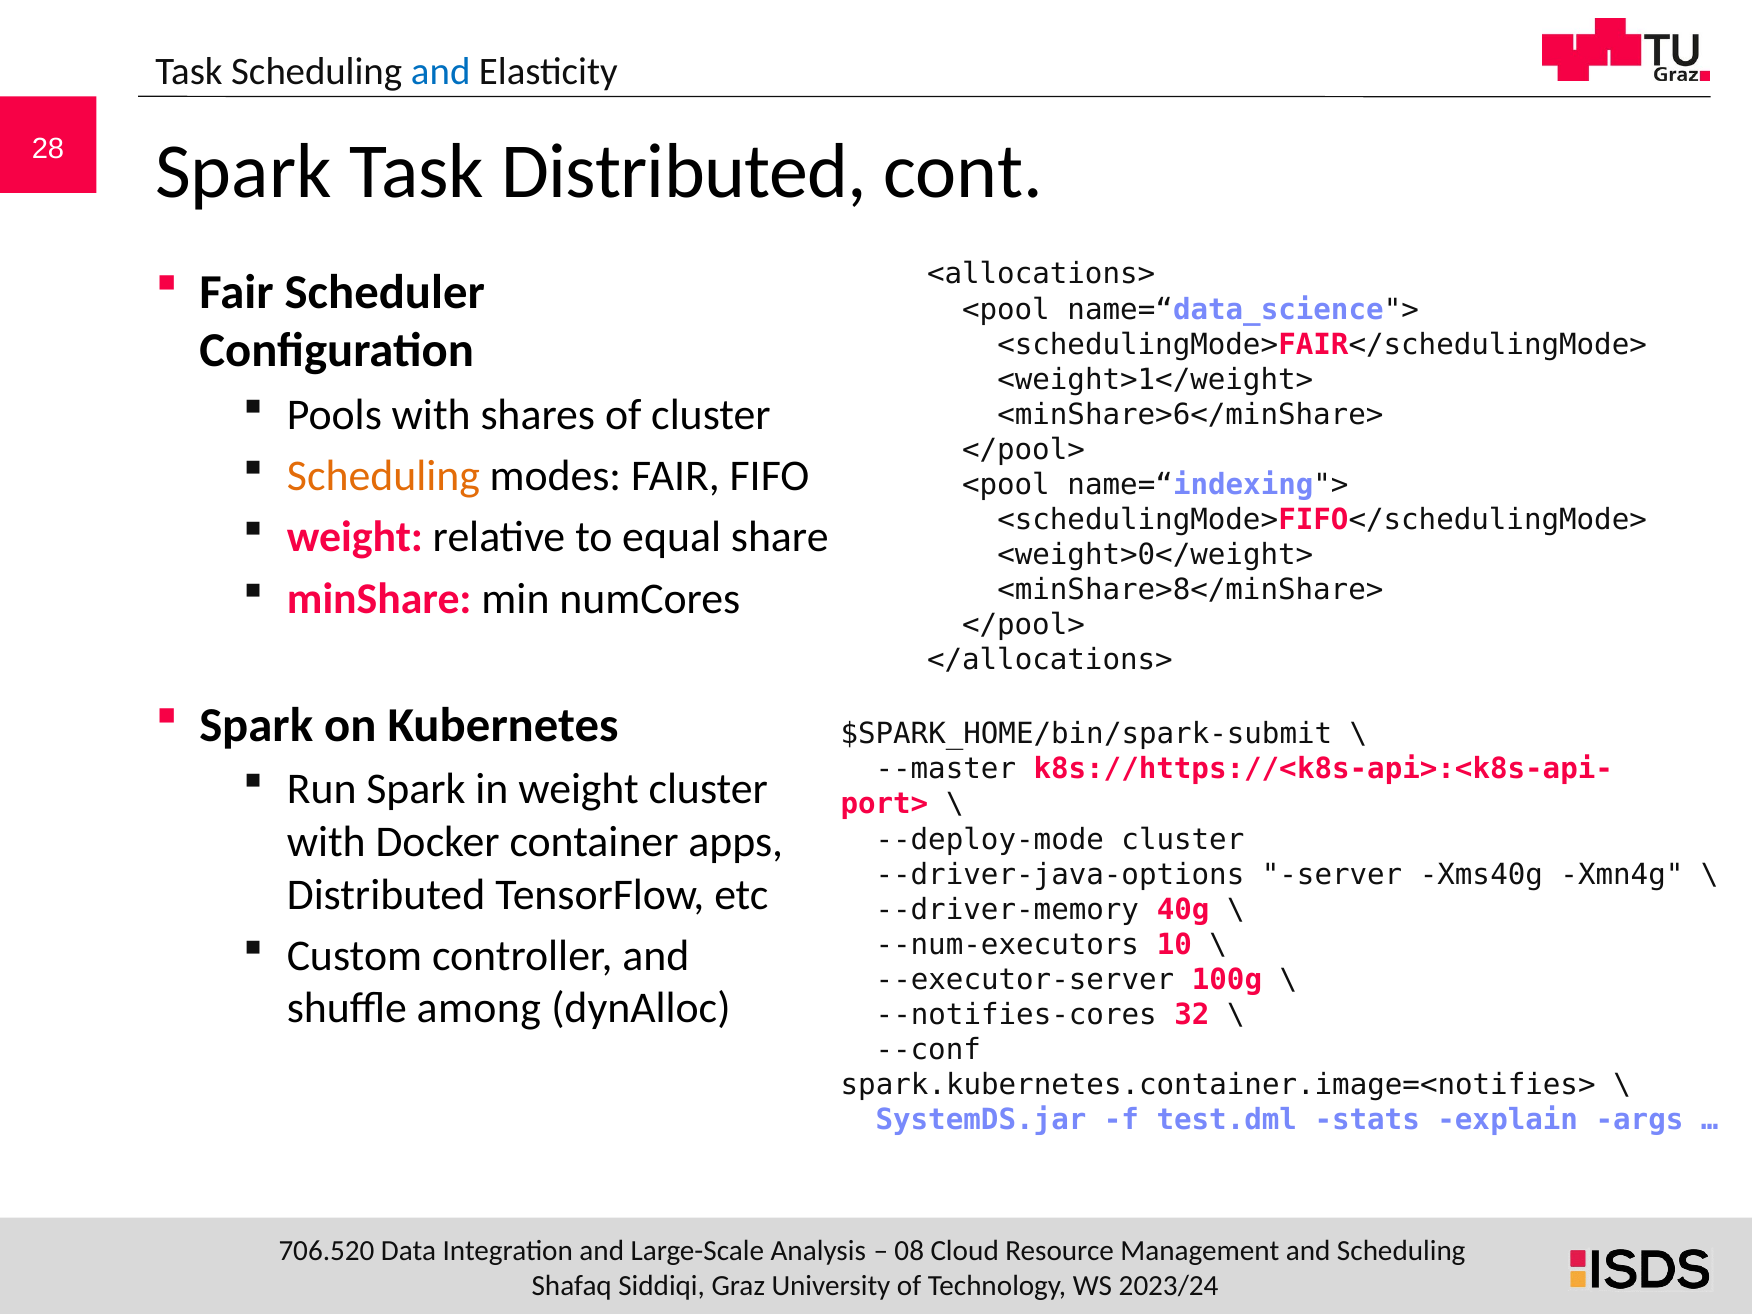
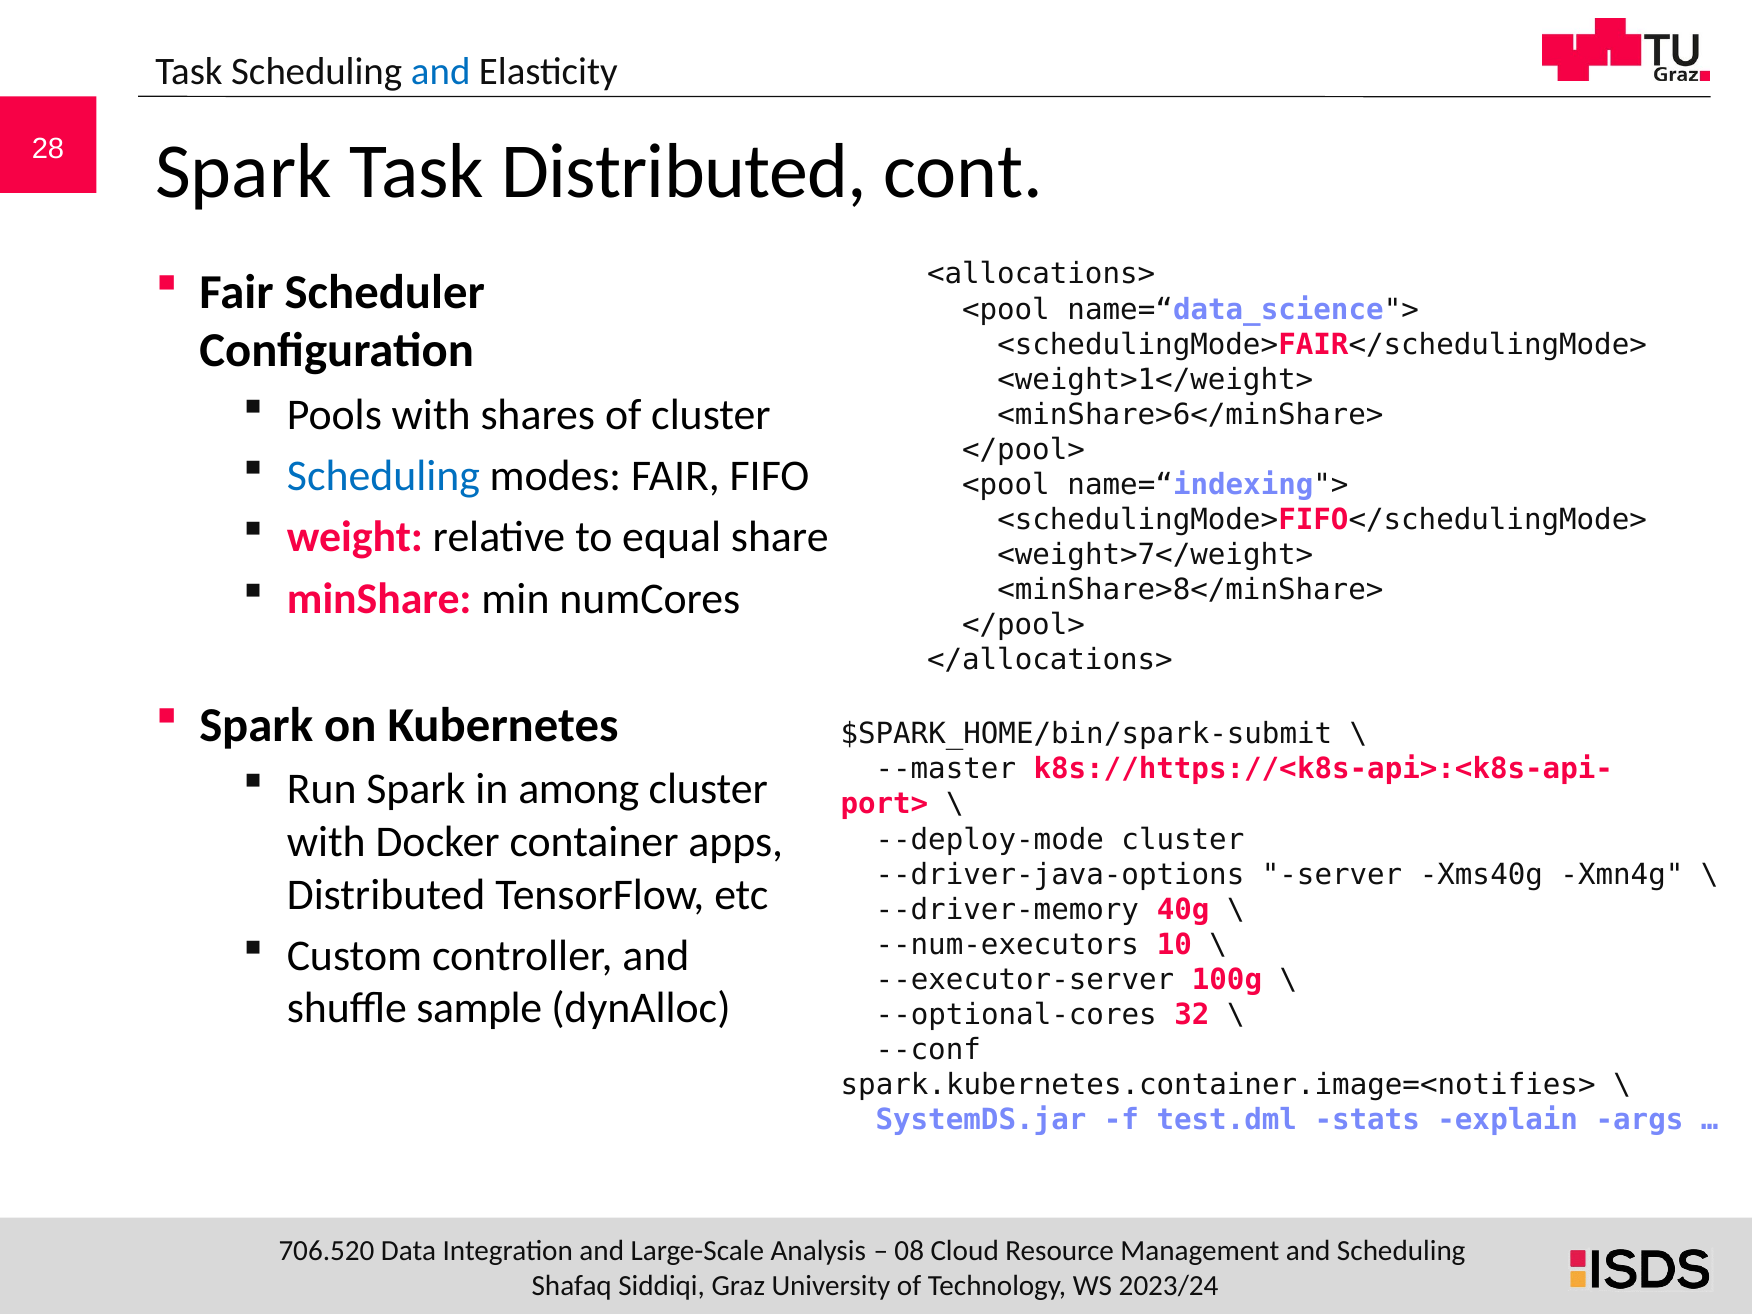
Scheduling at (383, 476) colour: orange -> blue
<weight>0</weight>: <weight>0</weight> -> <weight>7</weight>
in weight: weight -> among
among: among -> sample
--notifies-cores: --notifies-cores -> --optional-cores
